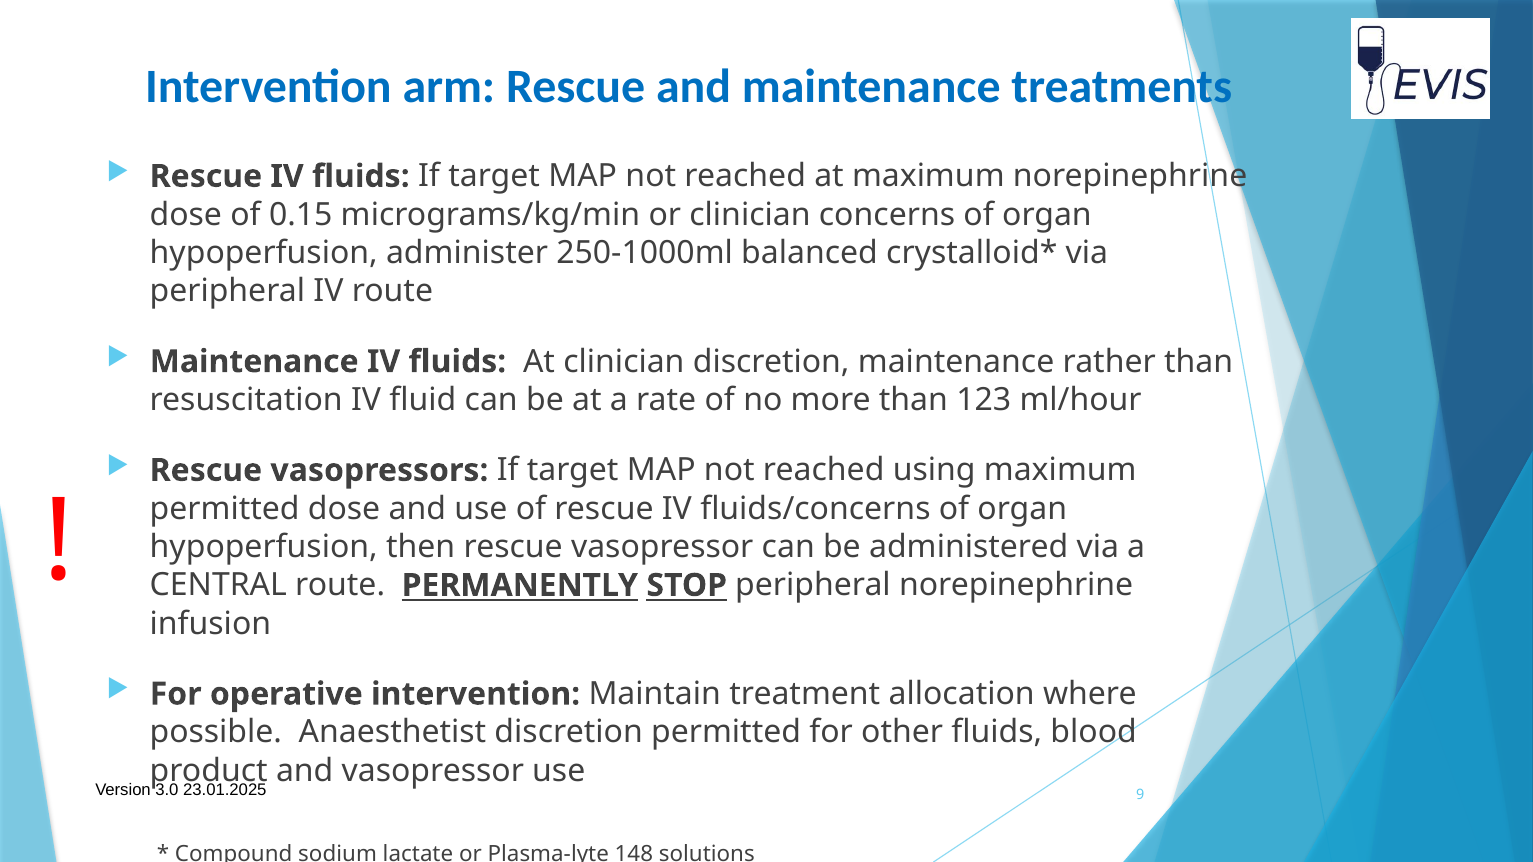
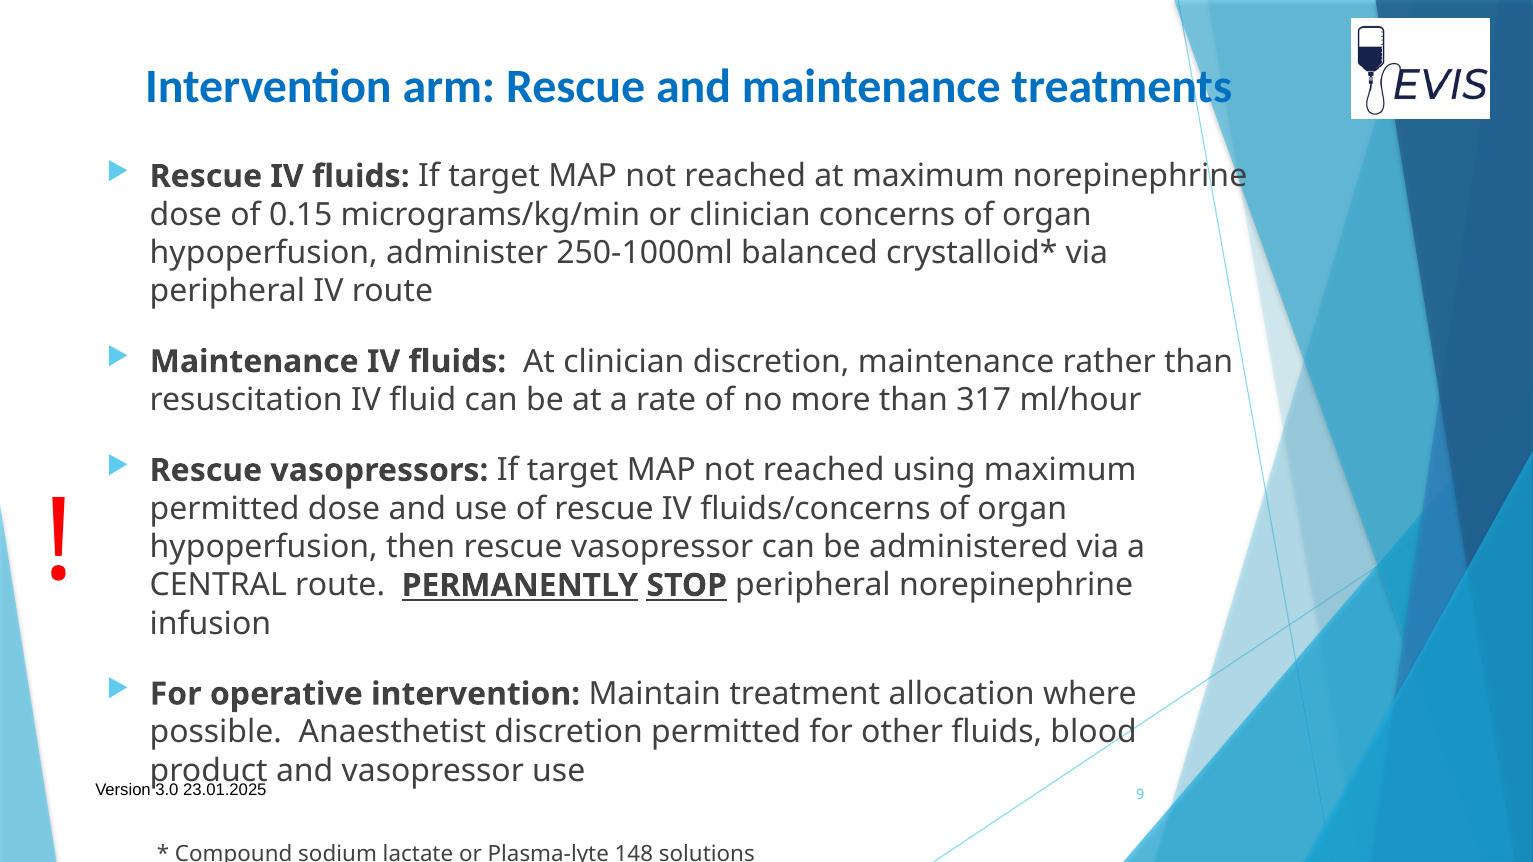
123: 123 -> 317
